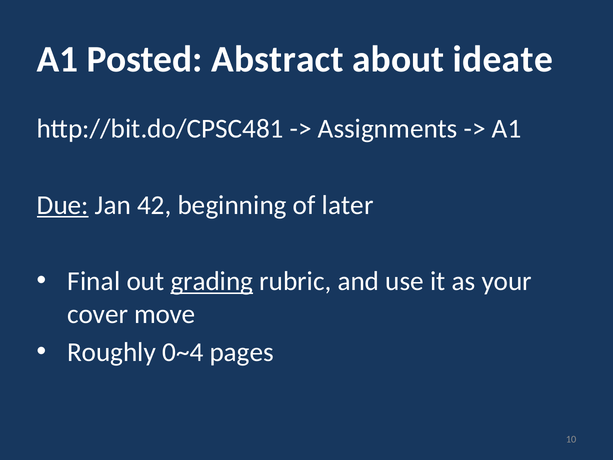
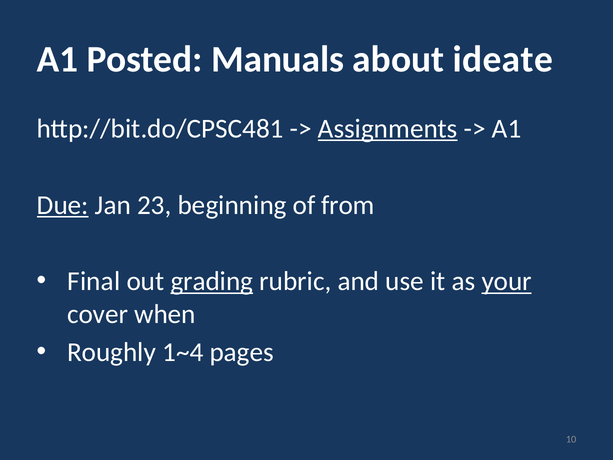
Abstract: Abstract -> Manuals
Assignments underline: none -> present
42: 42 -> 23
later: later -> from
your underline: none -> present
move: move -> when
0~4: 0~4 -> 1~4
